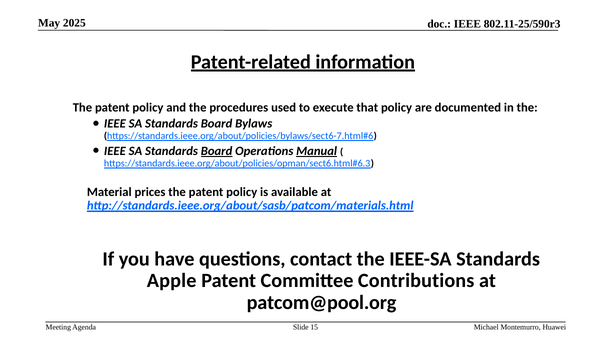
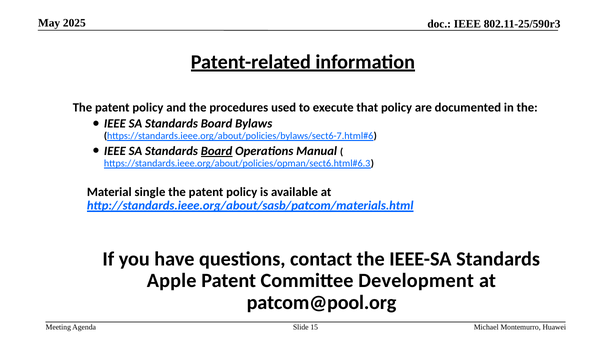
Manual underline: present -> none
prices: prices -> single
Contributions: Contributions -> Development
